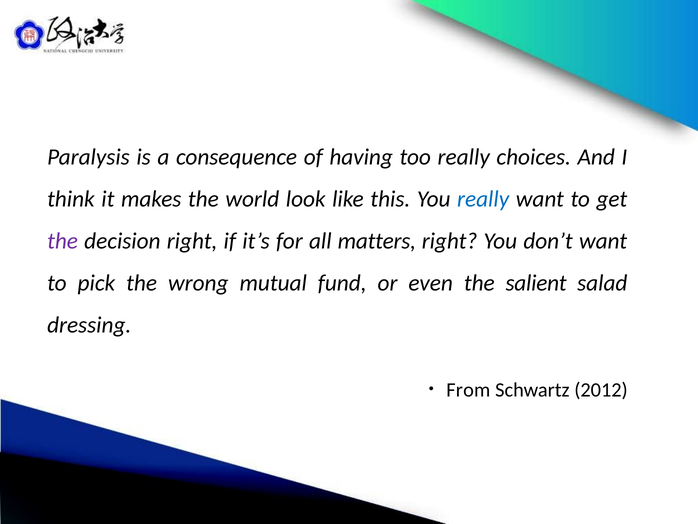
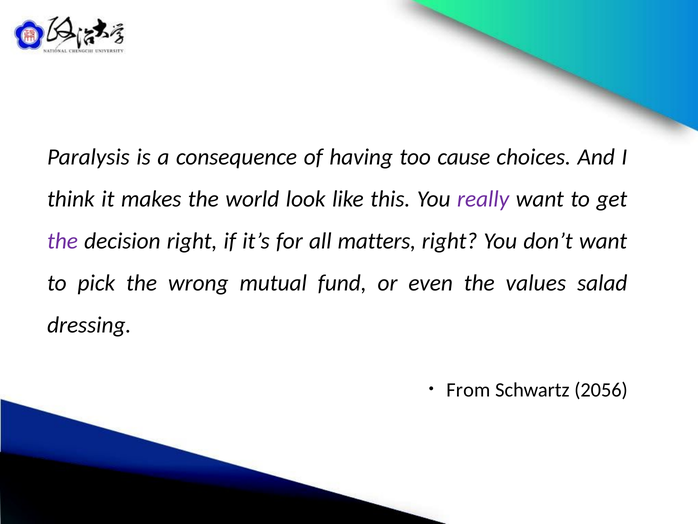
too really: really -> cause
really at (483, 199) colour: blue -> purple
salient: salient -> values
2012: 2012 -> 2056
